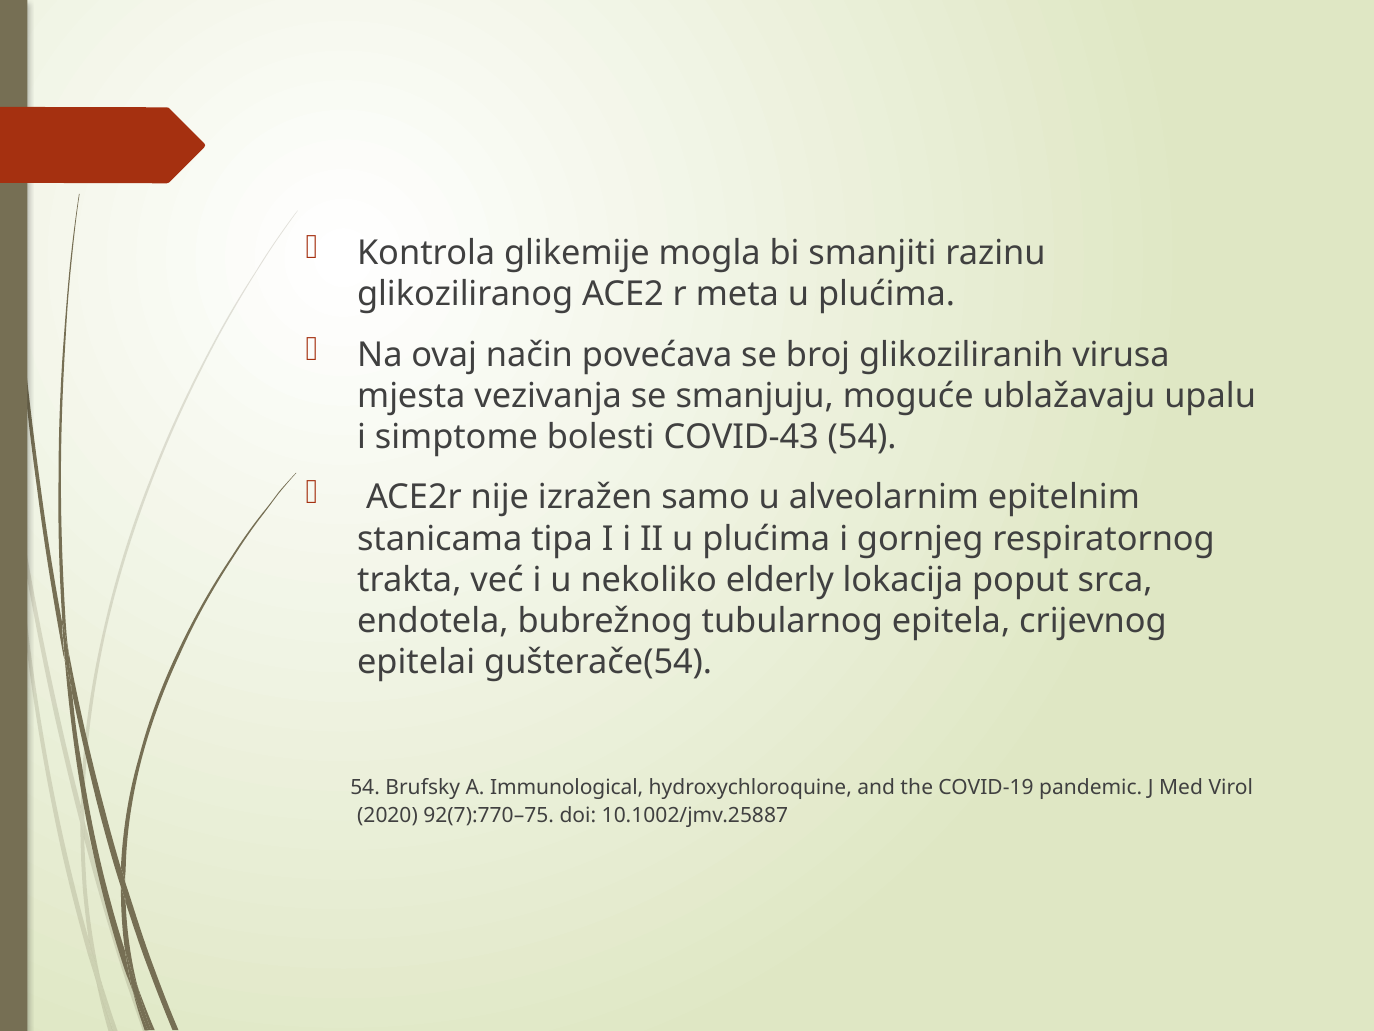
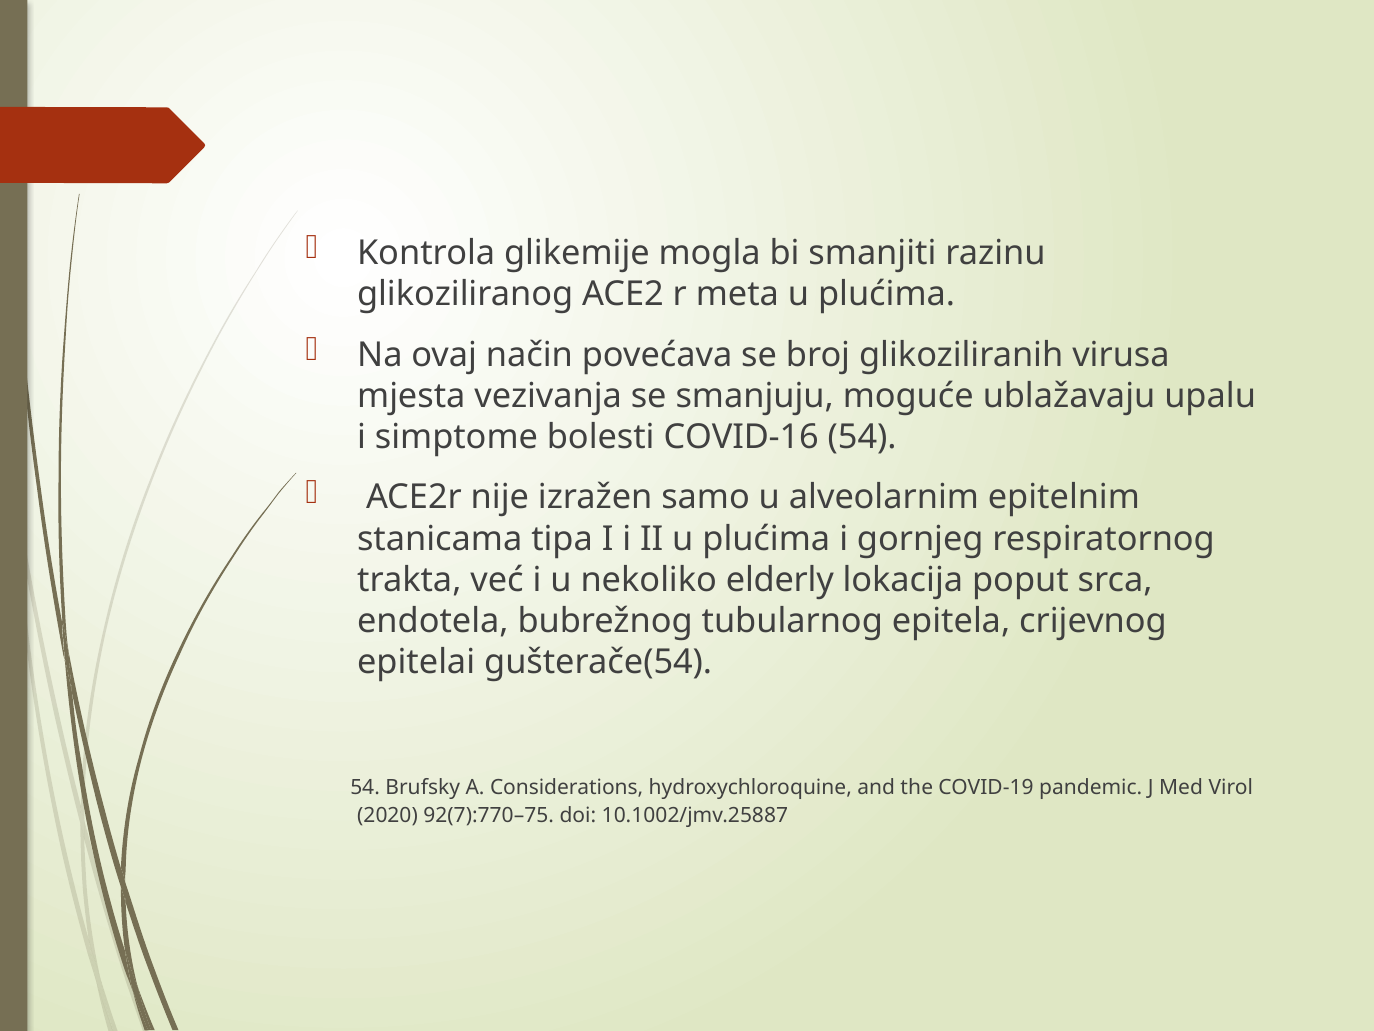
COVID-43: COVID-43 -> COVID-16
Immunological: Immunological -> Considerations
